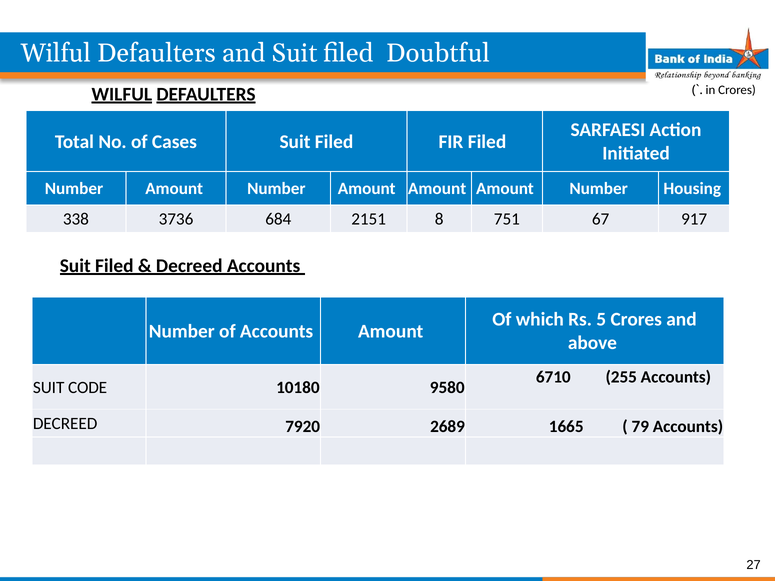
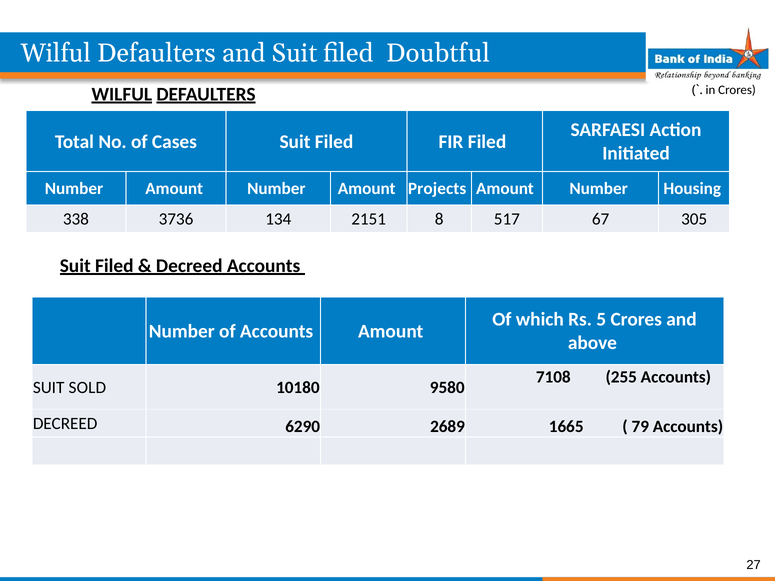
Number Amount Amount: Amount -> Projects
684: 684 -> 134
751: 751 -> 517
917: 917 -> 305
6710: 6710 -> 7108
CODE: CODE -> SOLD
7920: 7920 -> 6290
